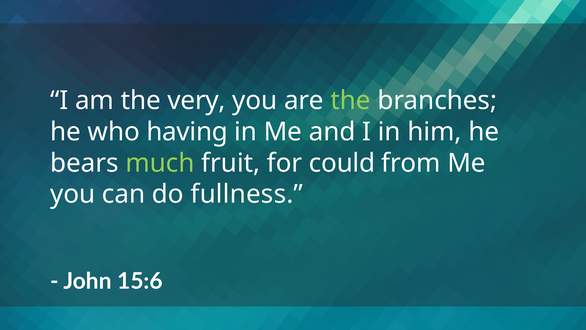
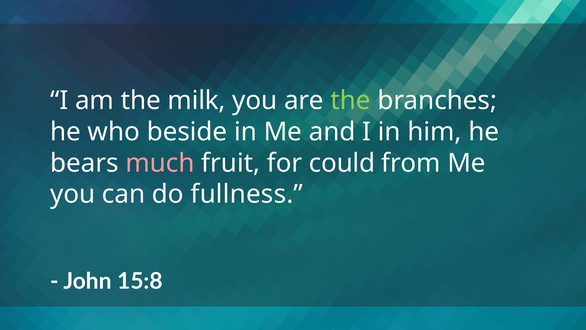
very: very -> milk
having: having -> beside
much colour: light green -> pink
15:6: 15:6 -> 15:8
